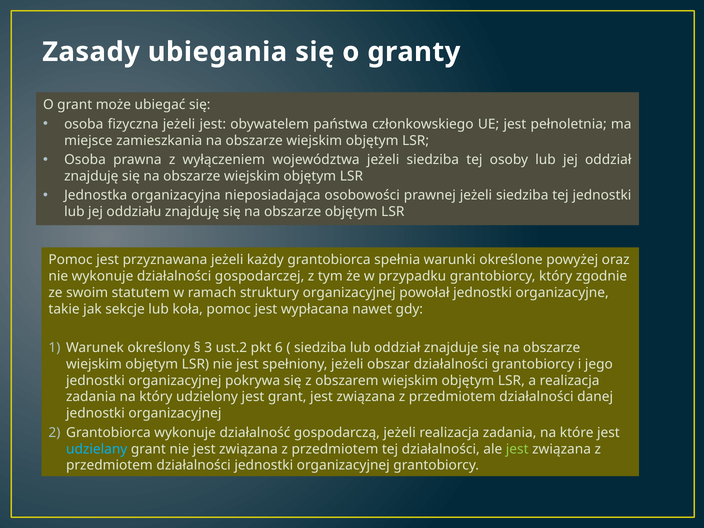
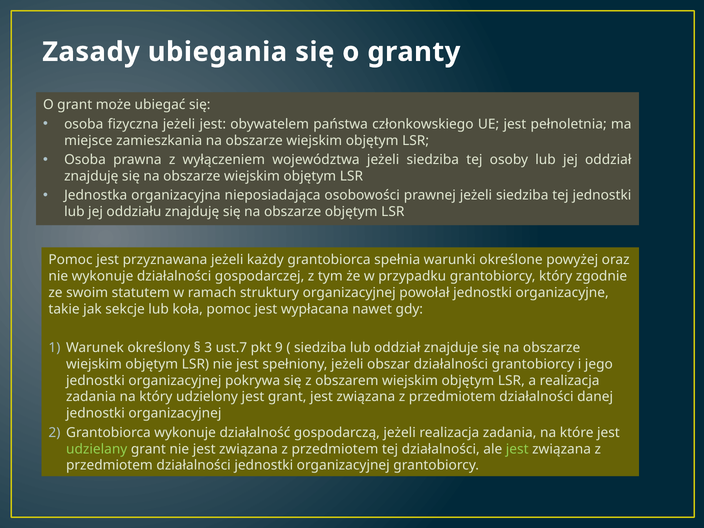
ust.2: ust.2 -> ust.7
6: 6 -> 9
udzielany colour: light blue -> light green
